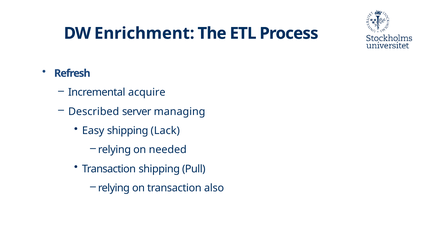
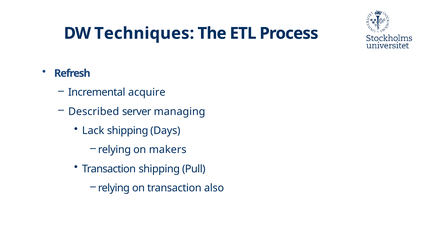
Enrichment: Enrichment -> Techniques
Easy: Easy -> Lack
Lack: Lack -> Days
needed: needed -> makers
